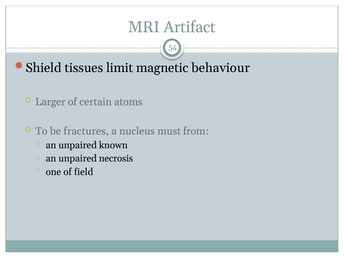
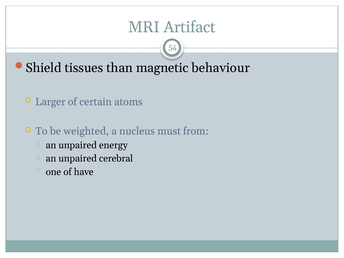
limit: limit -> than
fractures: fractures -> weighted
known: known -> energy
necrosis: necrosis -> cerebral
field: field -> have
